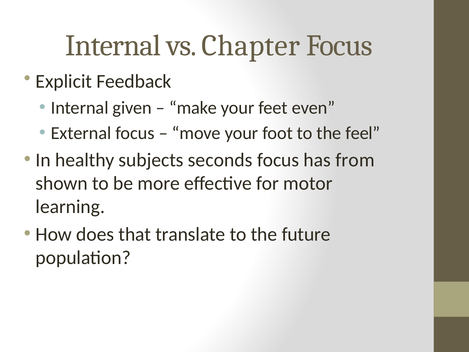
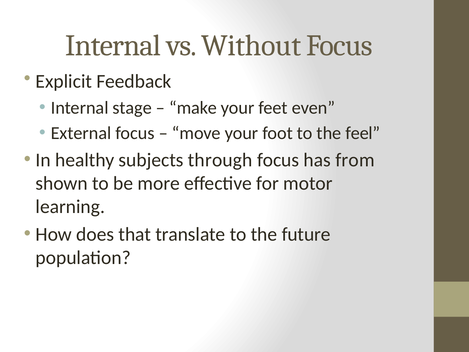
Chapter: Chapter -> Without
given: given -> stage
seconds: seconds -> through
